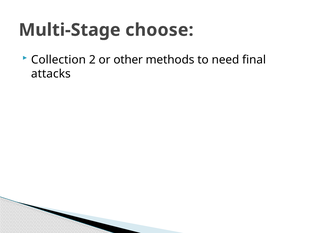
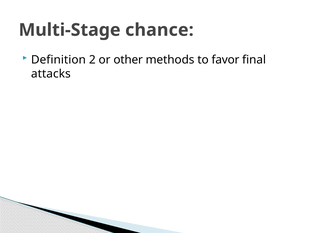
choose: choose -> chance
Collection: Collection -> Definition
need: need -> favor
